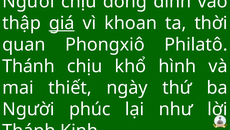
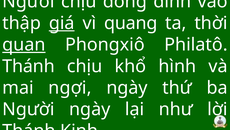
khoan: khoan -> quang
quan underline: none -> present
thiết: thiết -> ngợi
Người phúc: phúc -> ngày
